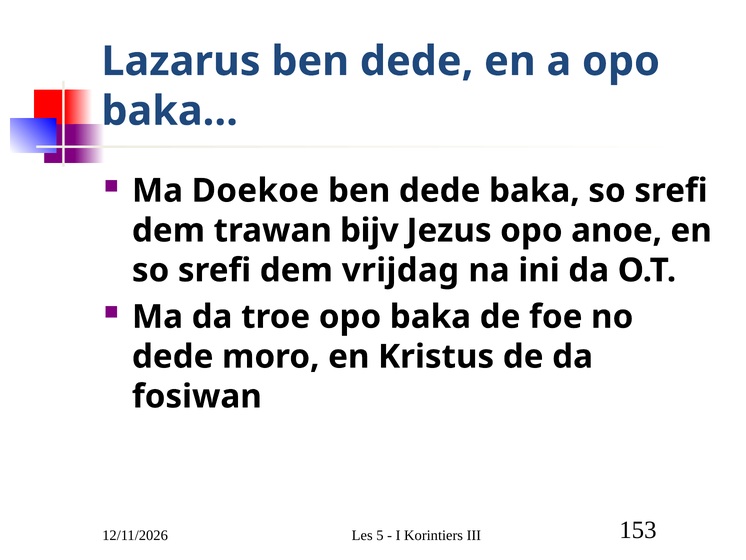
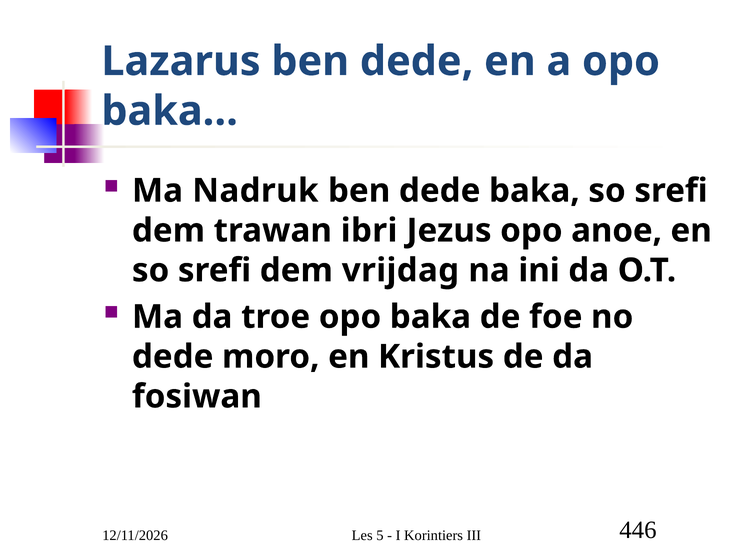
Doekoe: Doekoe -> Nadruk
bijv: bijv -> ibri
153: 153 -> 446
